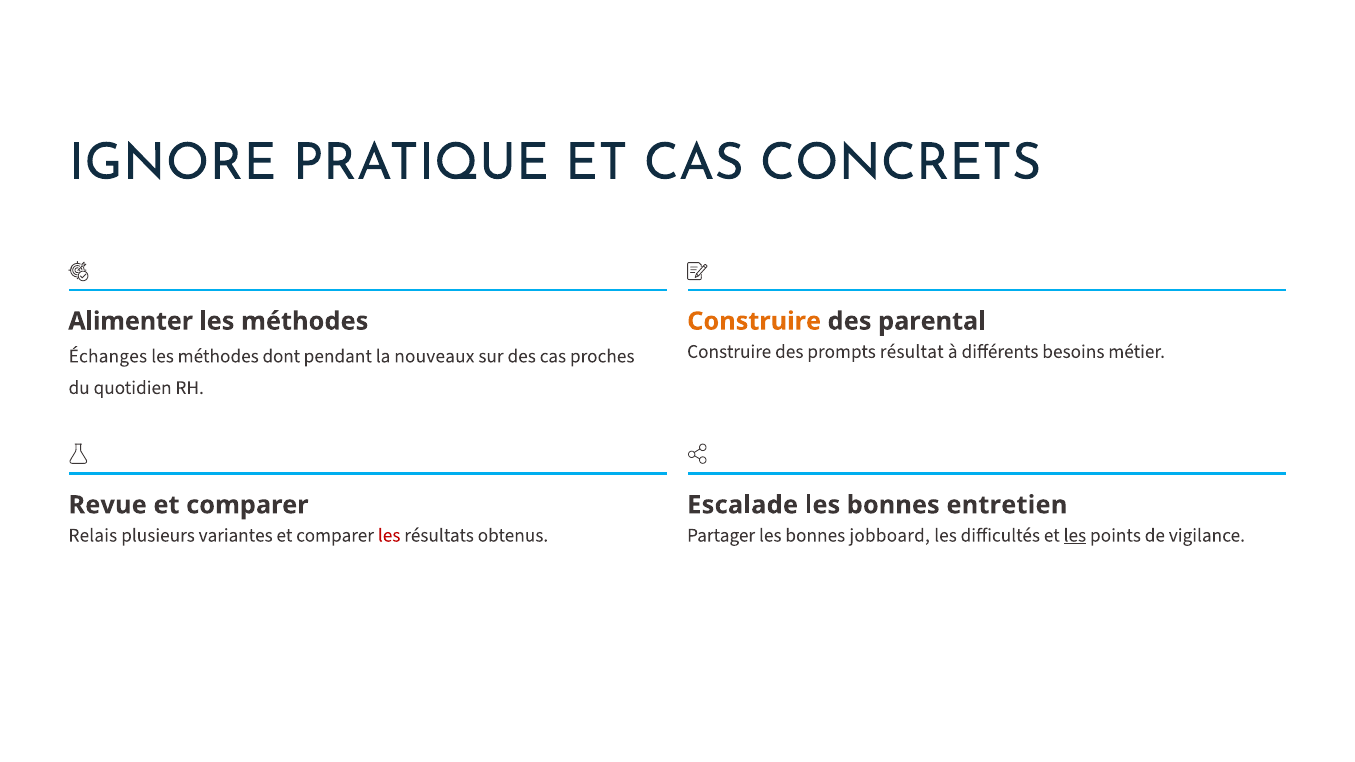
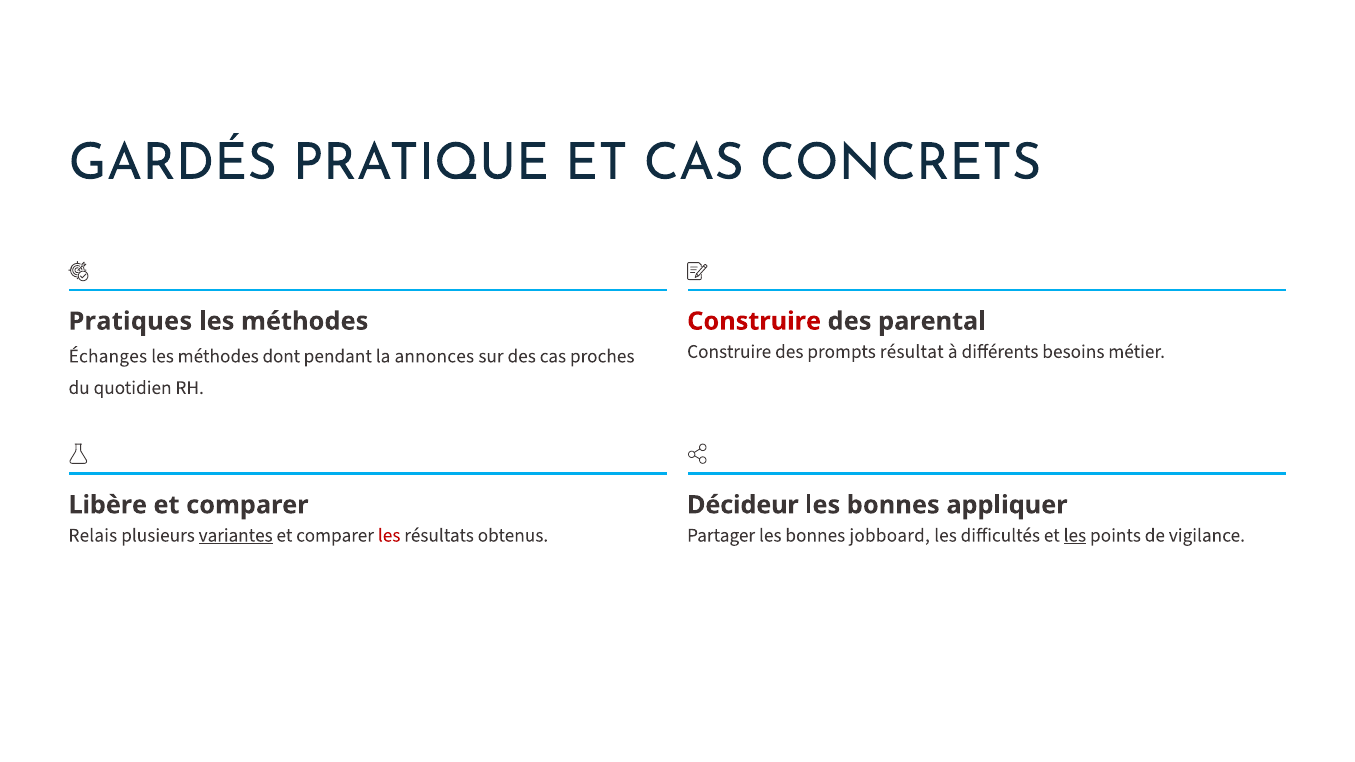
IGNORE: IGNORE -> GARDÉS
Alimenter: Alimenter -> Pratiques
Construire at (754, 321) colour: orange -> red
nouveaux: nouveaux -> annonces
Revue: Revue -> Libère
Escalade: Escalade -> Décideur
entretien: entretien -> appliquer
variantes underline: none -> present
